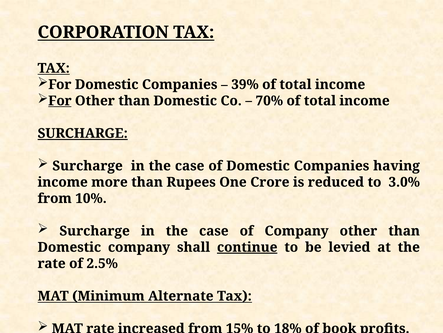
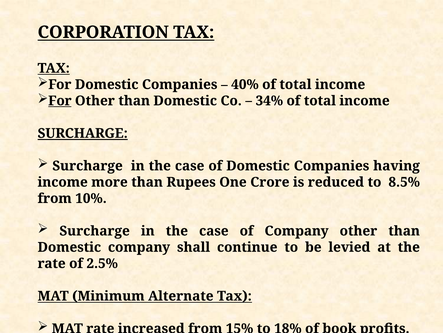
39%: 39% -> 40%
70%: 70% -> 34%
3.0%: 3.0% -> 8.5%
continue underline: present -> none
